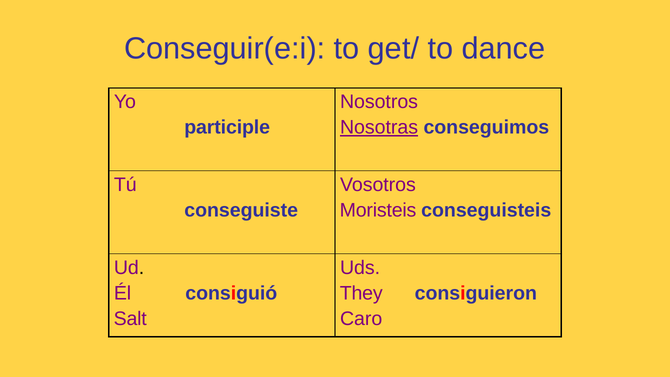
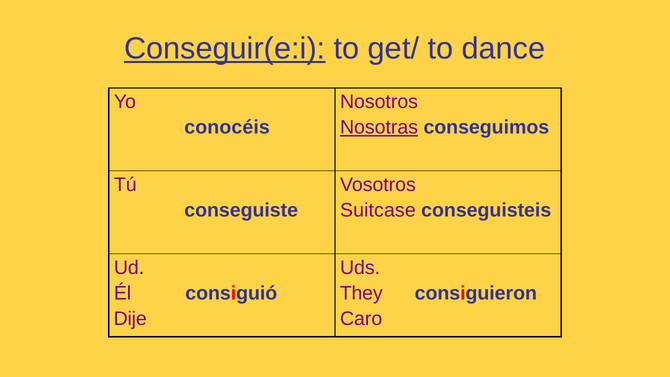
Conseguir(e:i underline: none -> present
participle: participle -> conocéis
Moristeis: Moristeis -> Suitcase
Salt: Salt -> Dije
